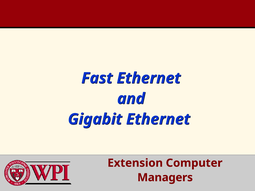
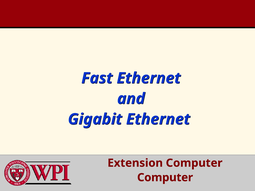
Managers at (165, 178): Managers -> Computer
